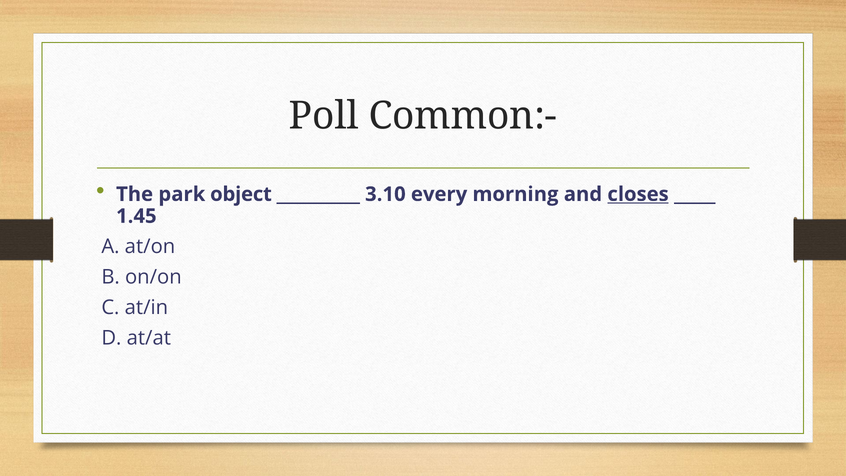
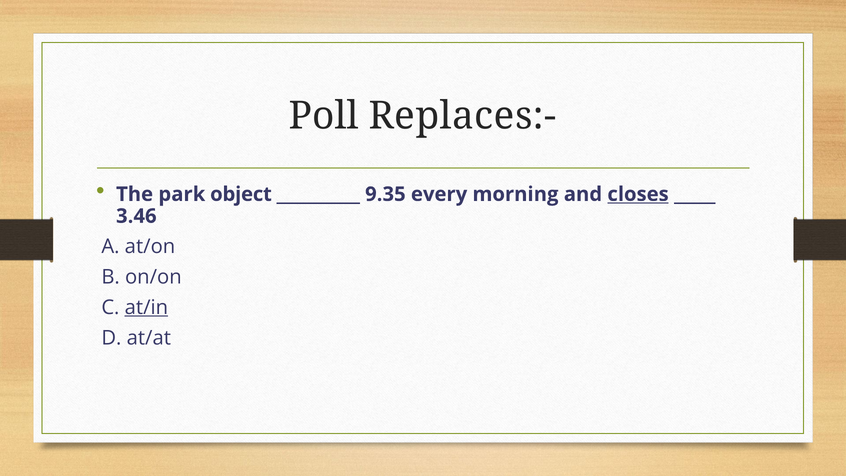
Common:-: Common:- -> Replaces:-
3.10: 3.10 -> 9.35
1.45: 1.45 -> 3.46
at/in underline: none -> present
